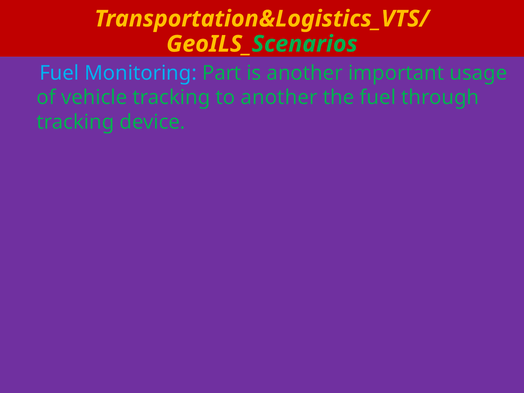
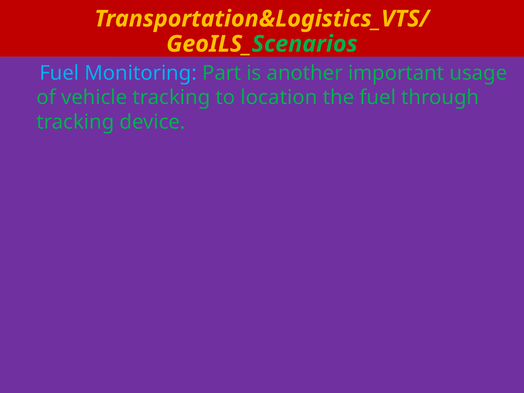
to another: another -> location
